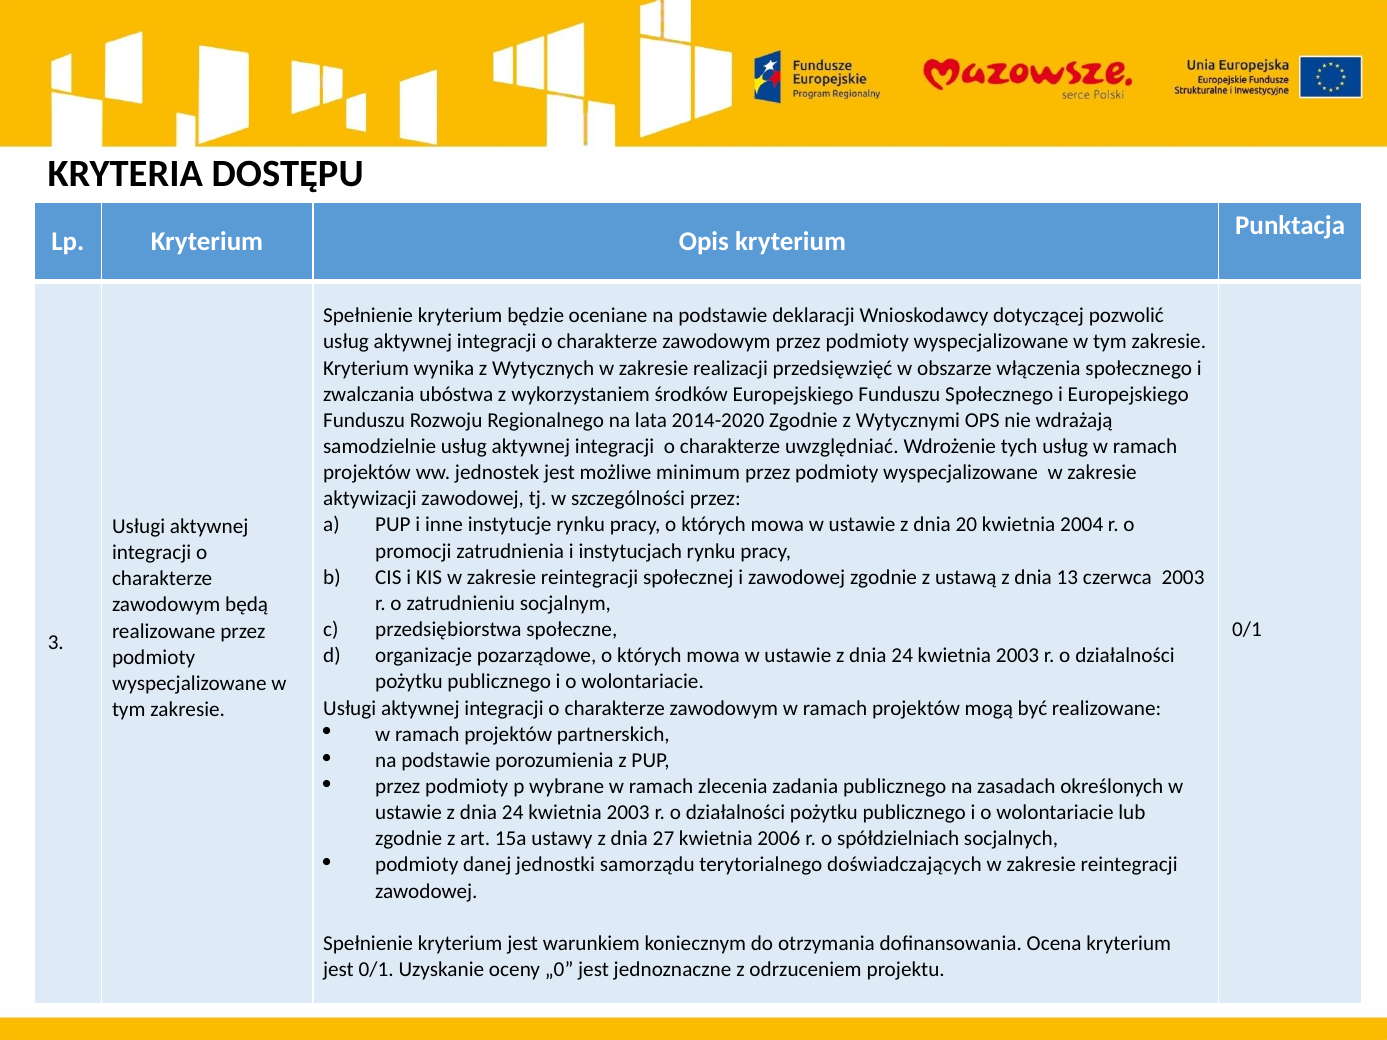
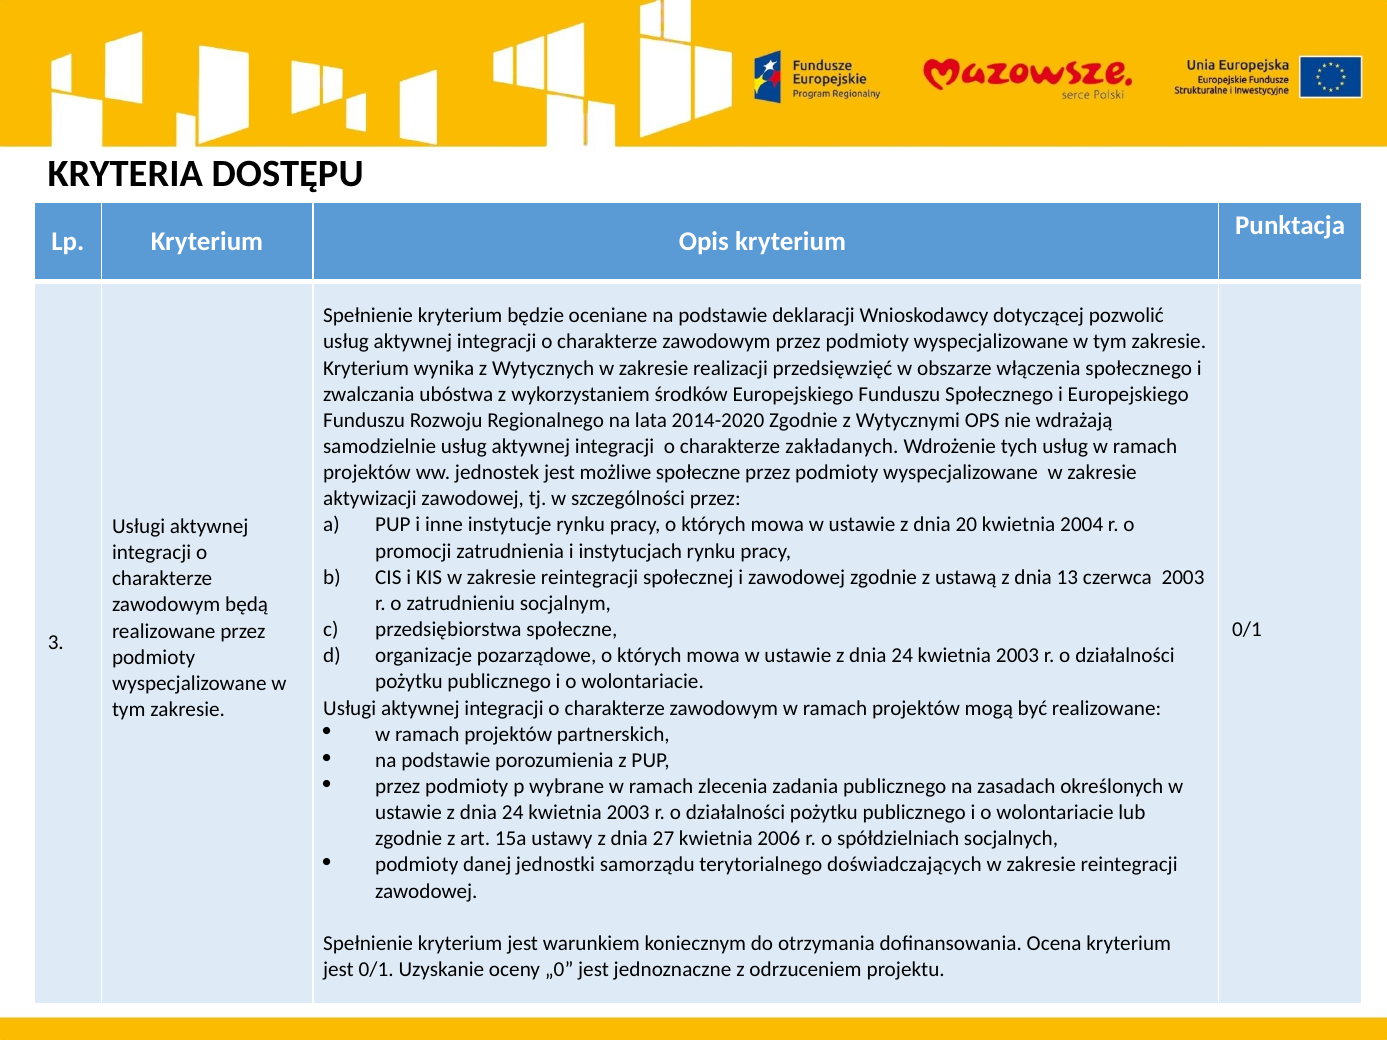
uwzględniać: uwzględniać -> zakładanych
możliwe minimum: minimum -> społeczne
